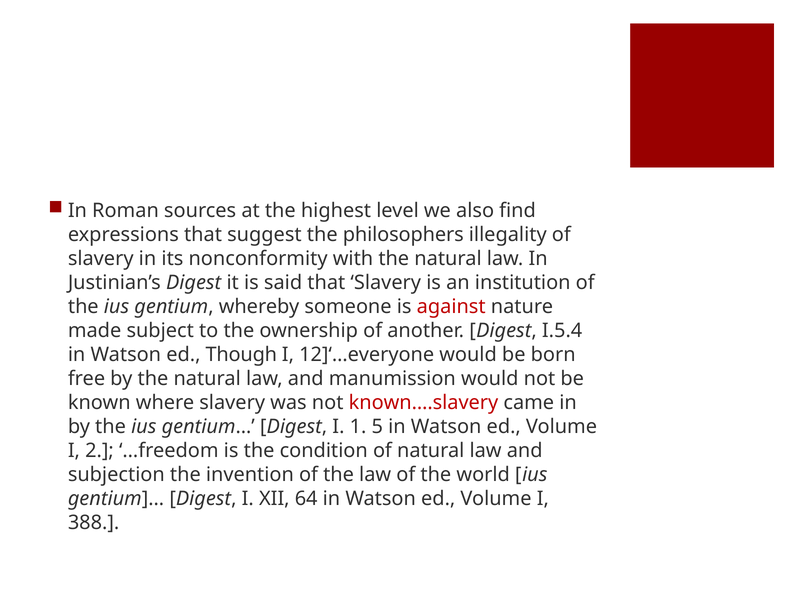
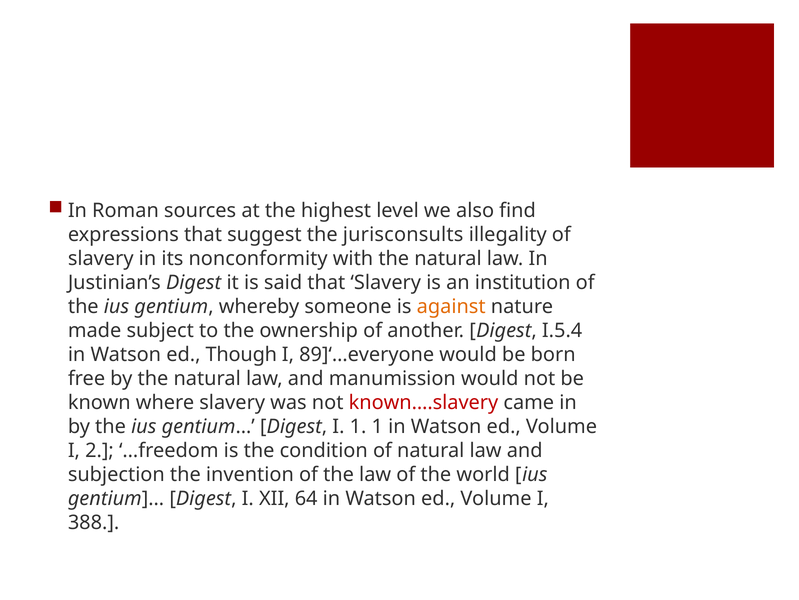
philosophers: philosophers -> jurisconsults
against colour: red -> orange
12]‘…everyone: 12]‘…everyone -> 89]‘…everyone
1 5: 5 -> 1
